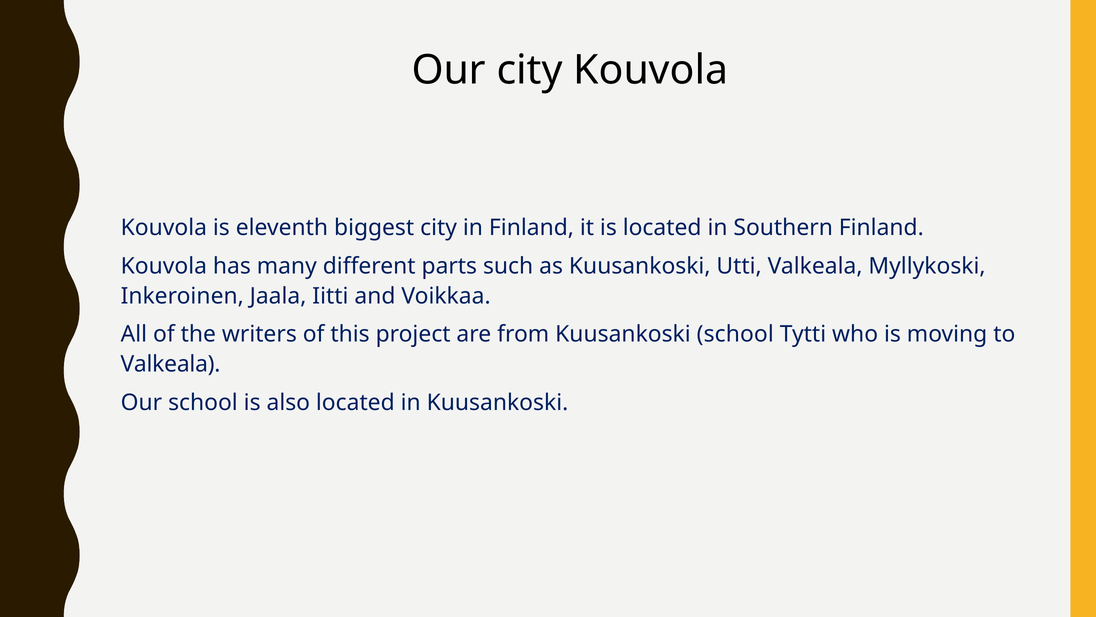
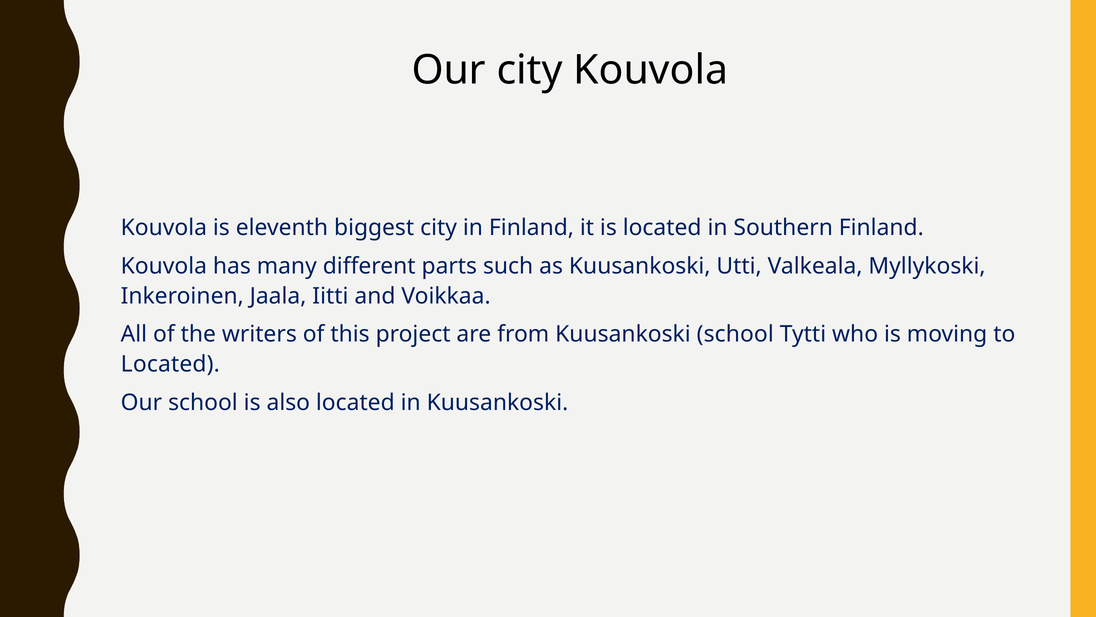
Valkeala at (170, 364): Valkeala -> Located
